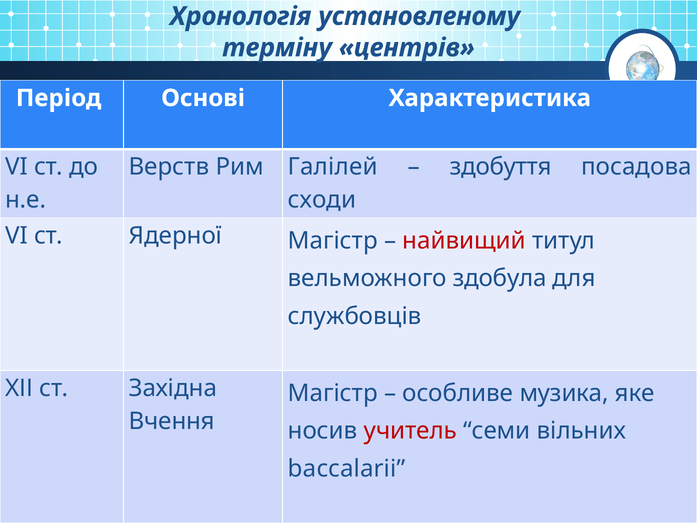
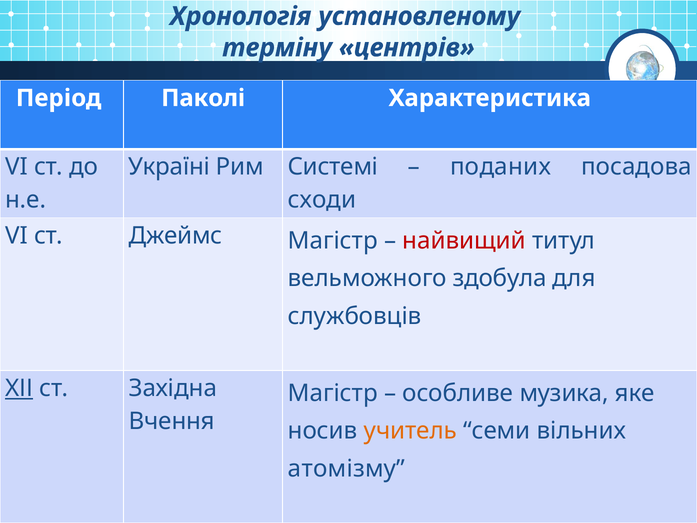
Основі: Основі -> Паколі
Верств: Верств -> Україні
Галілей: Галілей -> Системі
здобуття: здобуття -> поданих
Ядерної: Ядерної -> Джеймс
ХІІ underline: none -> present
учитель colour: red -> orange
baccalarii: baccalarii -> атомізму
